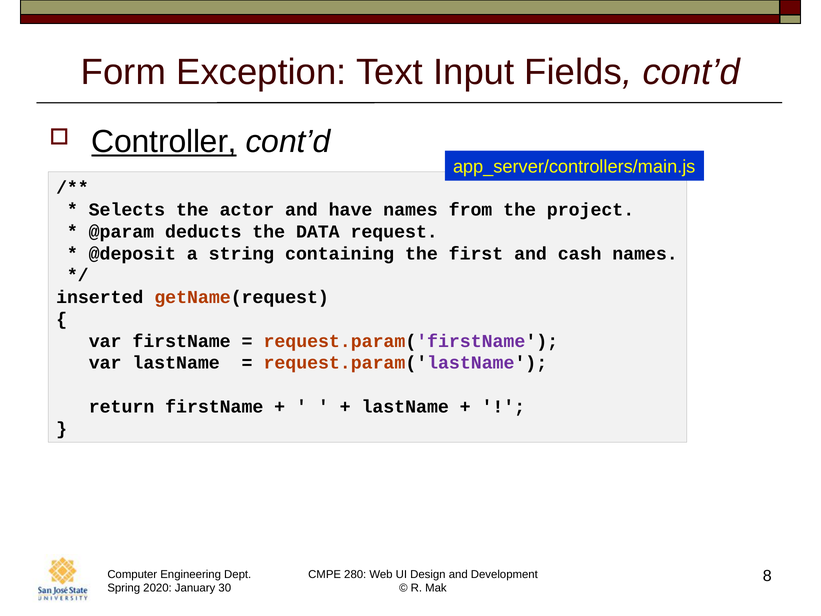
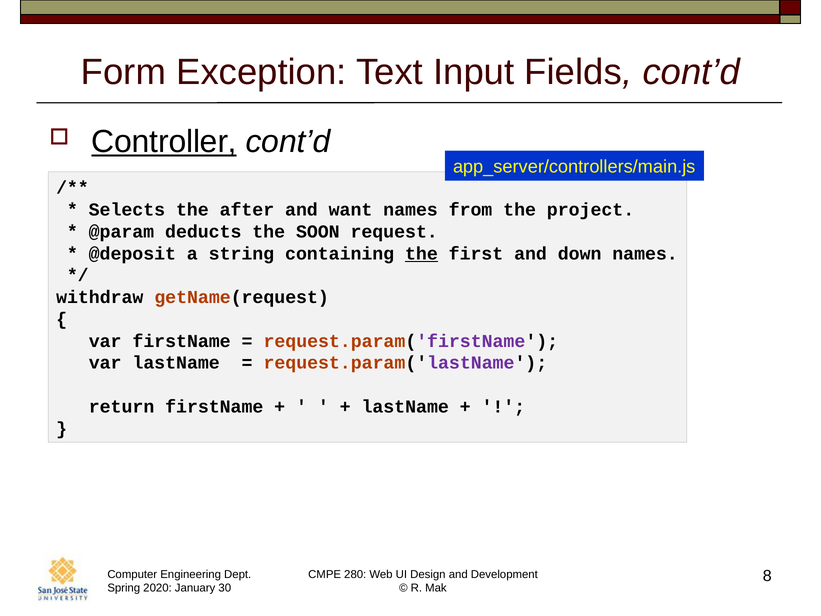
actor: actor -> after
have: have -> want
DATA: DATA -> SOON
the at (421, 253) underline: none -> present
cash: cash -> down
inserted: inserted -> withdraw
